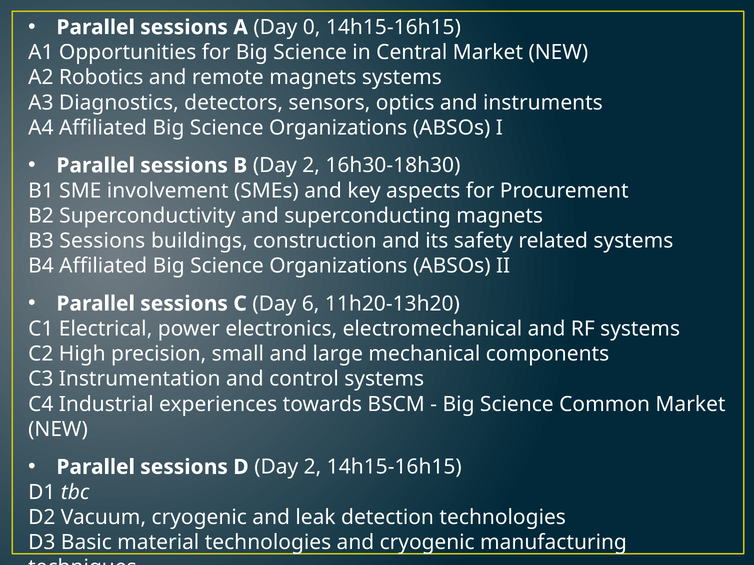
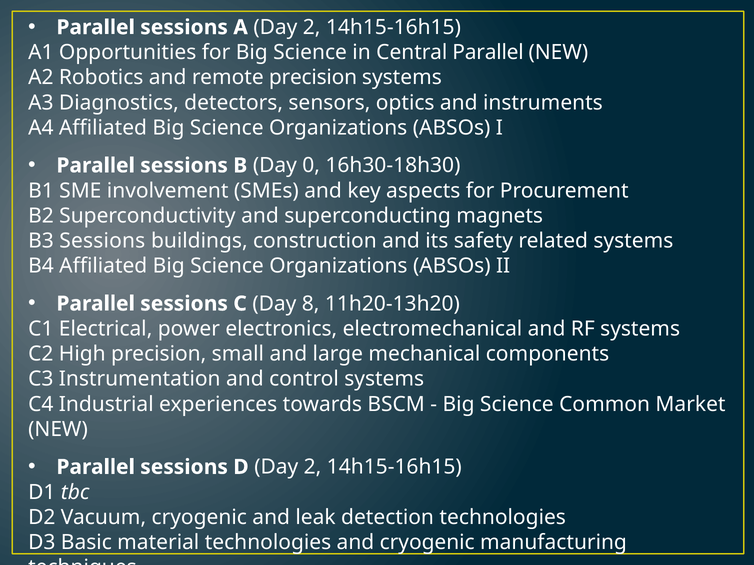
A Day 0: 0 -> 2
Central Market: Market -> Parallel
remote magnets: magnets -> precision
B Day 2: 2 -> 0
6: 6 -> 8
